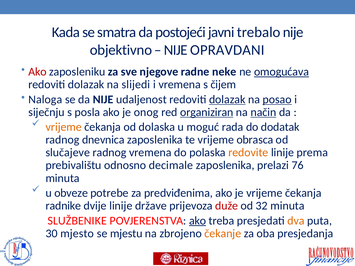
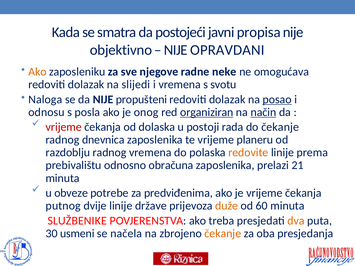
trebalo: trebalo -> propisa
Ako at (37, 72) colour: red -> orange
omogućava underline: present -> none
čijem: čijem -> svotu
udaljenost: udaljenost -> propušteni
dolazak at (227, 100) underline: present -> none
siječnju: siječnju -> odnosu
vrijeme at (64, 127) colour: orange -> red
moguć: moguć -> postoji
do dodatak: dodatak -> čekanje
obrasca: obrasca -> planeru
slučajeve: slučajeve -> razdoblju
decimale: decimale -> obračuna
76: 76 -> 21
radnike: radnike -> putnog
duže colour: red -> orange
32: 32 -> 60
ako at (198, 221) underline: present -> none
mjesto: mjesto -> usmeni
mjestu: mjestu -> načela
